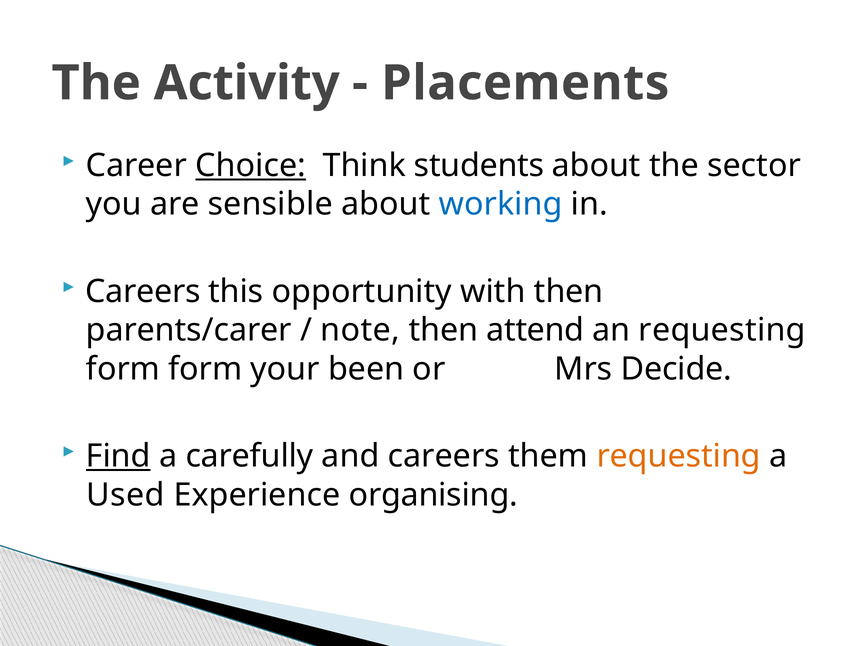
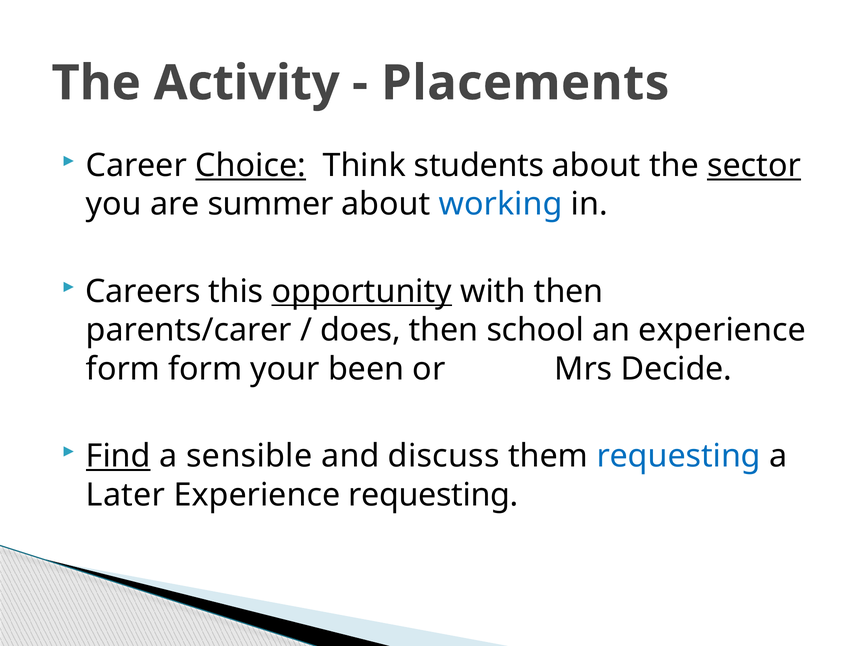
sector underline: none -> present
sensible: sensible -> summer
opportunity underline: none -> present
note: note -> does
attend: attend -> school
an requesting: requesting -> experience
carefully: carefully -> sensible
and careers: careers -> discuss
requesting at (679, 456) colour: orange -> blue
Used: Used -> Later
Experience organising: organising -> requesting
